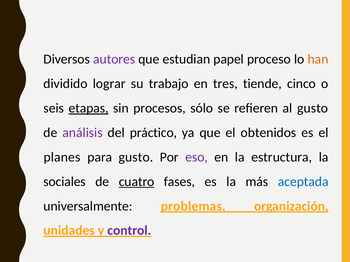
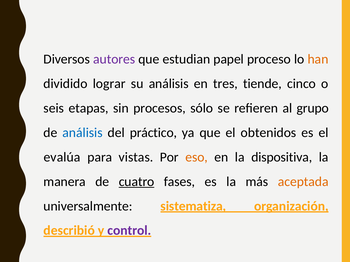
su trabajo: trabajo -> análisis
etapas underline: present -> none
al gusto: gusto -> grupo
análisis at (83, 133) colour: purple -> blue
planes: planes -> evalúa
para gusto: gusto -> vistas
eso colour: purple -> orange
estructura: estructura -> dispositiva
sociales: sociales -> manera
aceptada colour: blue -> orange
problemas: problemas -> sistematiza
unidades: unidades -> describió
